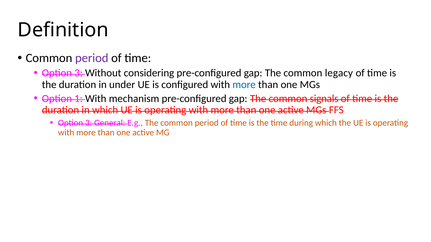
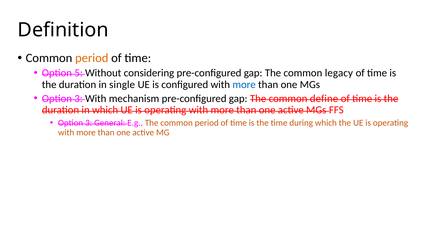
period at (92, 58) colour: purple -> orange
3 at (79, 73): 3 -> 5
under: under -> single
1 at (79, 99): 1 -> 3
signals: signals -> define
